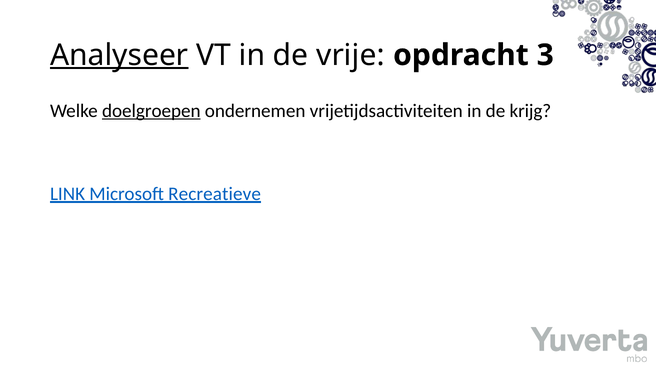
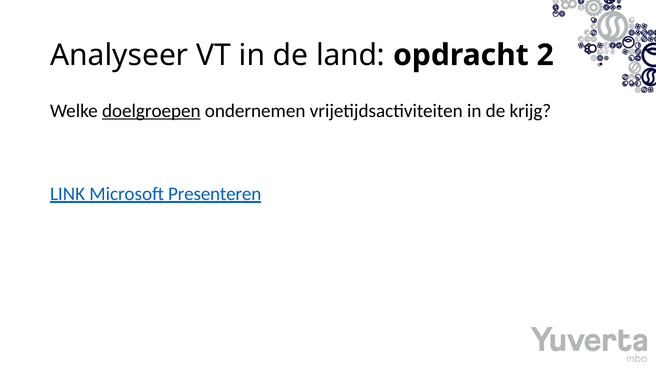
Analyseer underline: present -> none
vrije: vrije -> land
3: 3 -> 2
Recreatieve: Recreatieve -> Presenteren
